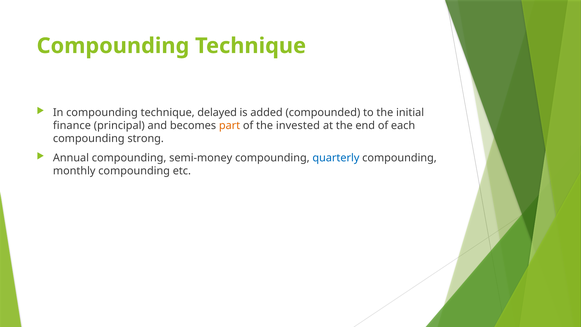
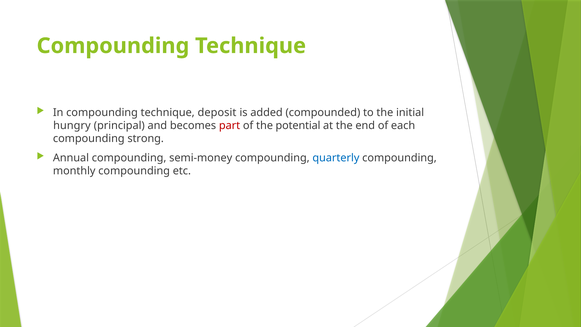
delayed: delayed -> deposit
finance: finance -> hungry
part colour: orange -> red
invested: invested -> potential
